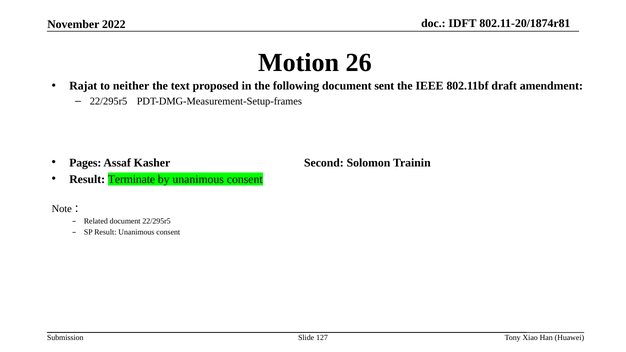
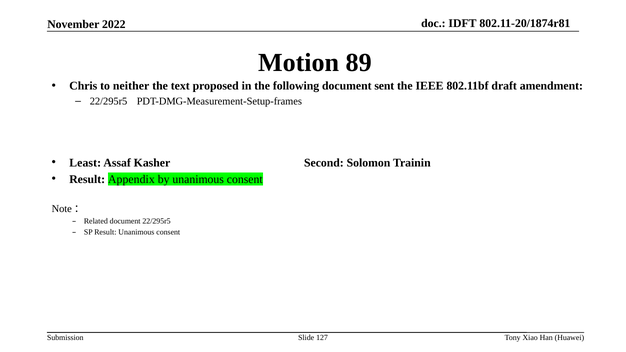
26: 26 -> 89
Rajat: Rajat -> Chris
Pages: Pages -> Least
Terminate: Terminate -> Appendix
